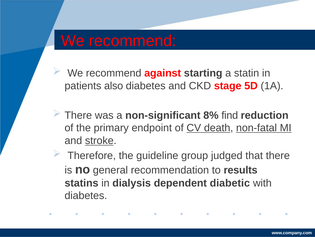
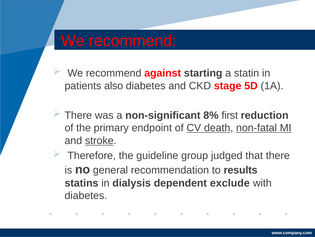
find: find -> first
diabetic: diabetic -> exclude
